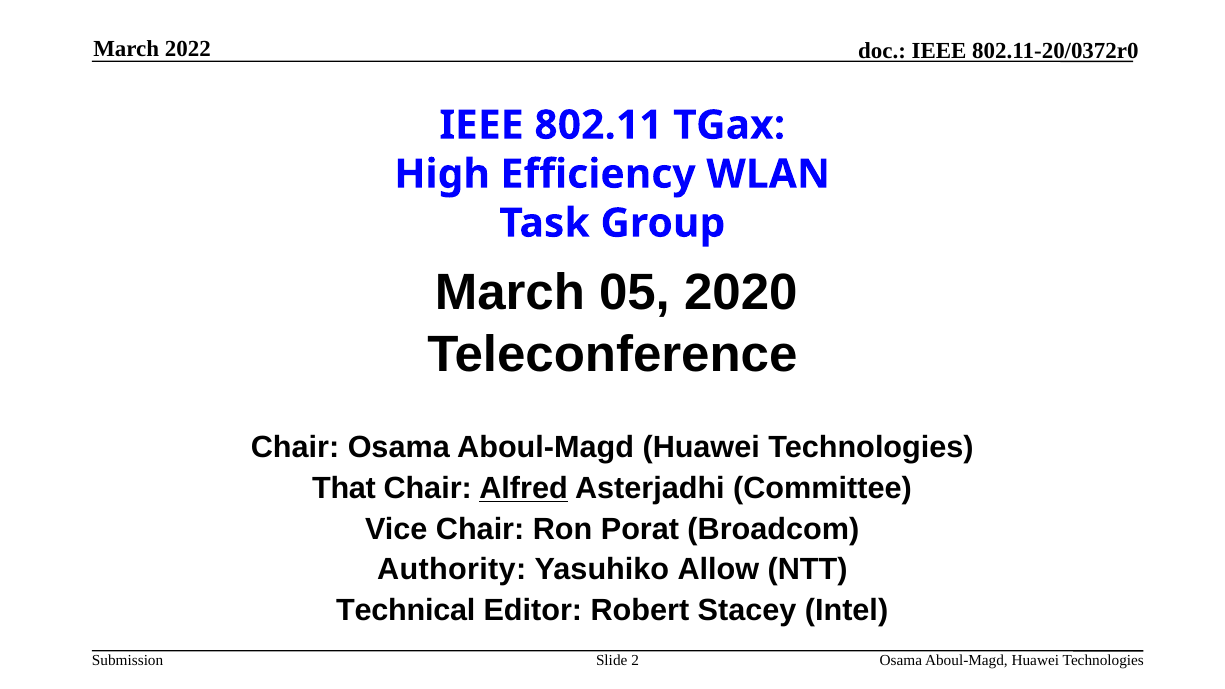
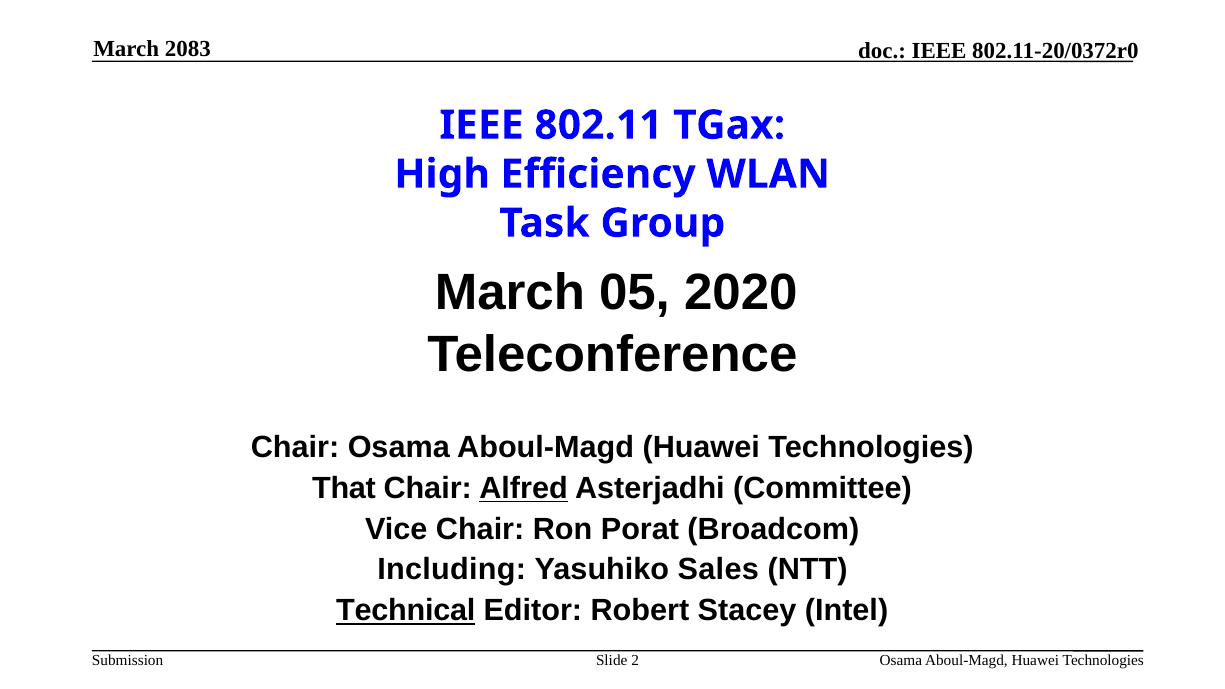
2022: 2022 -> 2083
Authority: Authority -> Including
Allow: Allow -> Sales
Technical underline: none -> present
